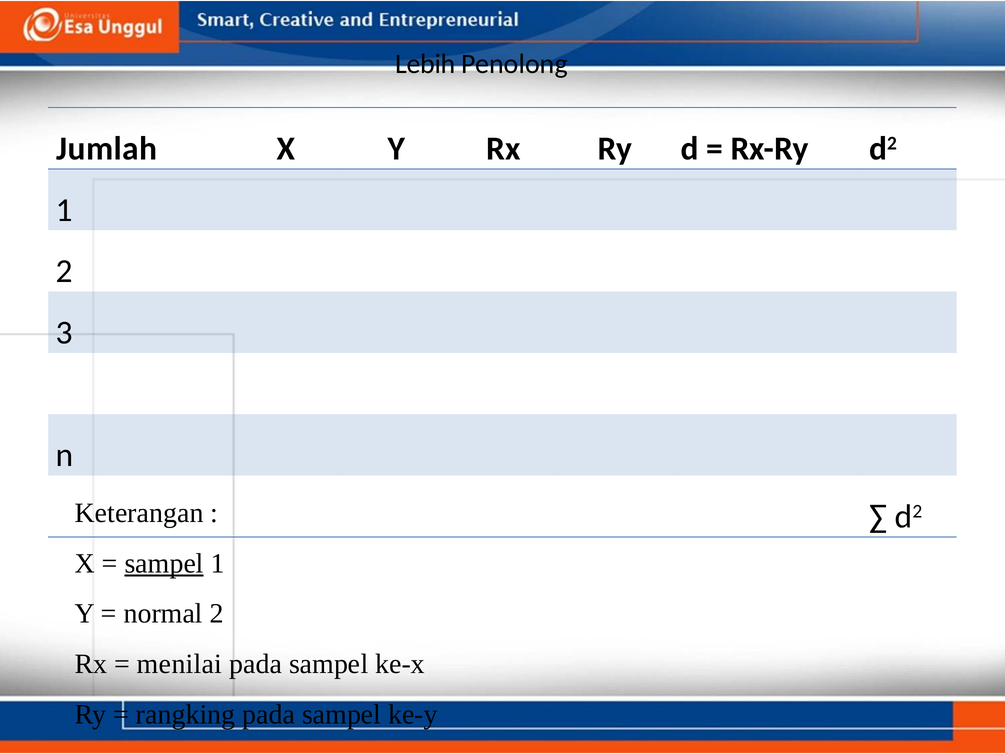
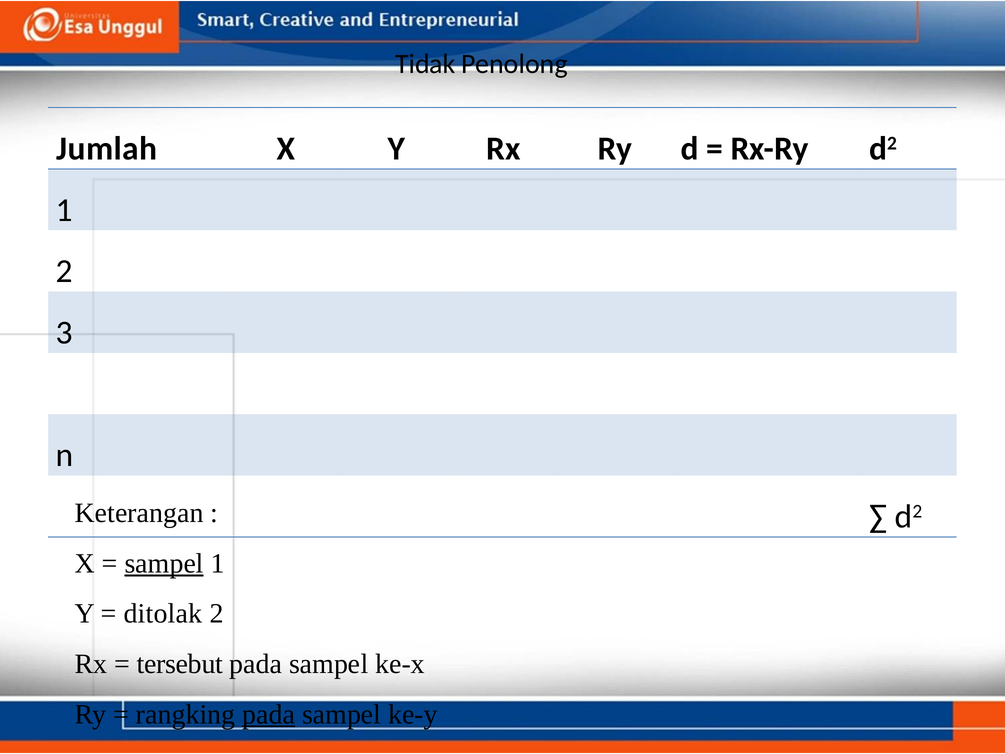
Lebih: Lebih -> Tidak
normal: normal -> ditolak
menilai: menilai -> tersebut
pada at (269, 714) underline: none -> present
